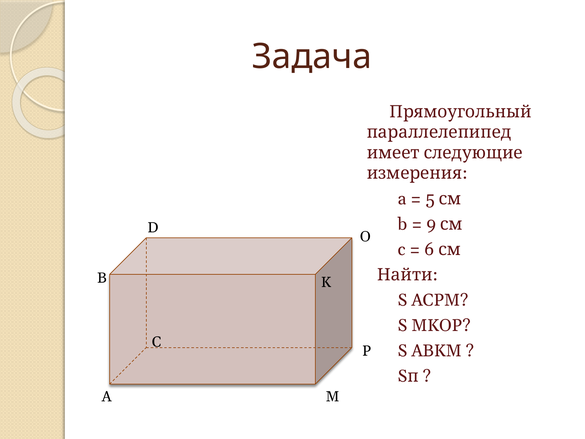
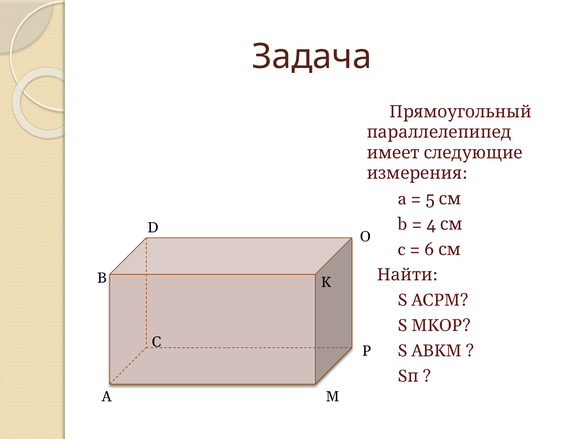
9: 9 -> 4
